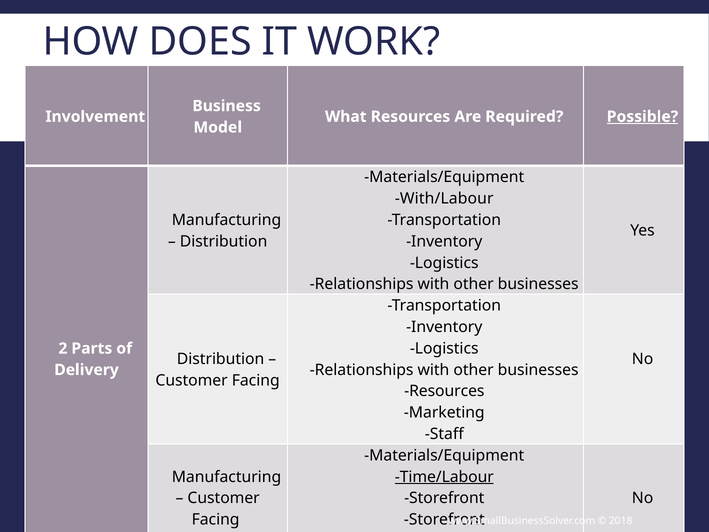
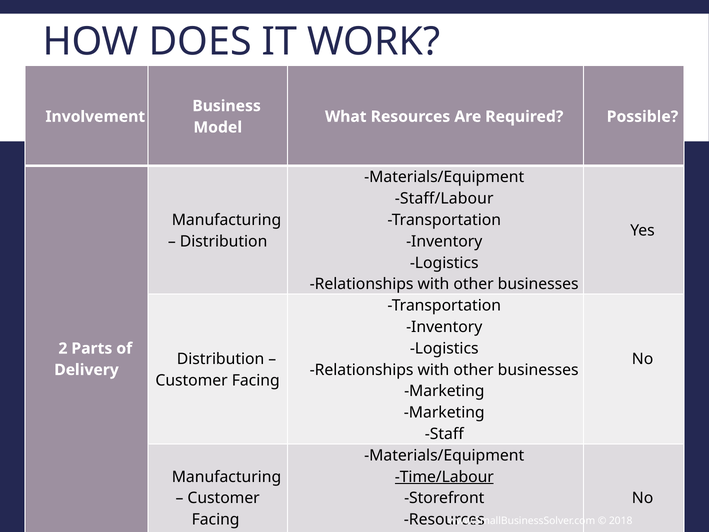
Possible underline: present -> none
With/Labour: With/Labour -> Staff/Labour
Resources at (444, 391): Resources -> Marketing
Storefront at (444, 519): Storefront -> Resources
